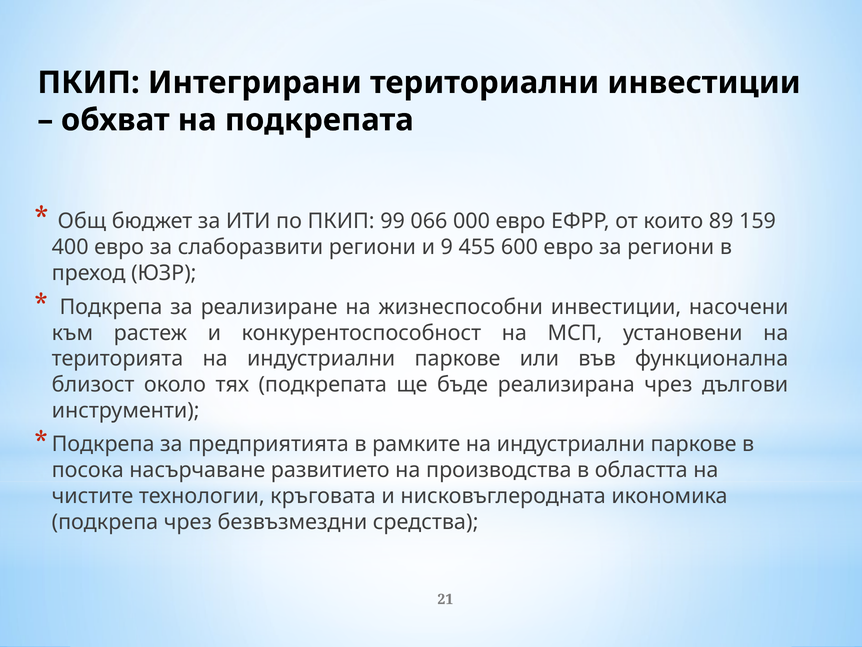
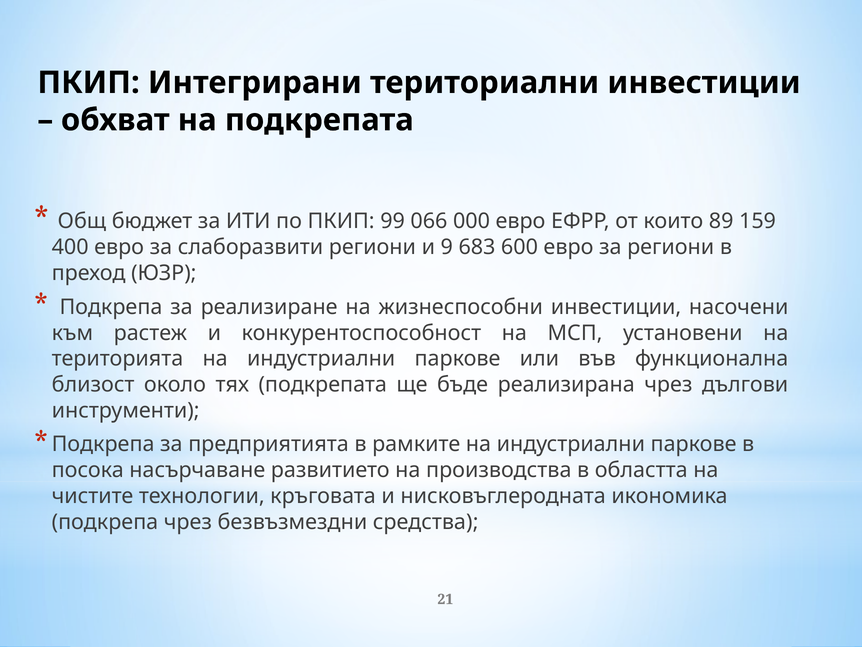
455: 455 -> 683
